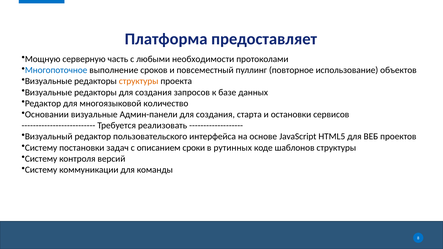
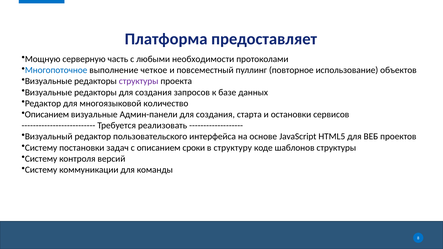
сроков: сроков -> четкое
структуры at (139, 81) colour: orange -> purple
Основании at (47, 115): Основании -> Описанием
рутинных: рутинных -> структуру
